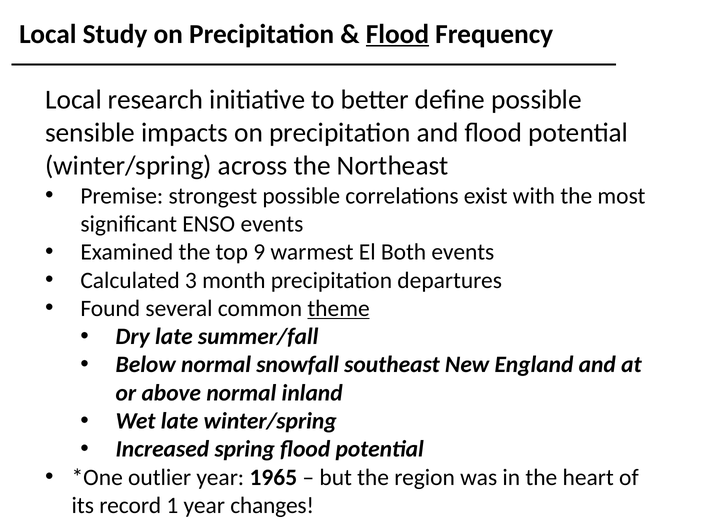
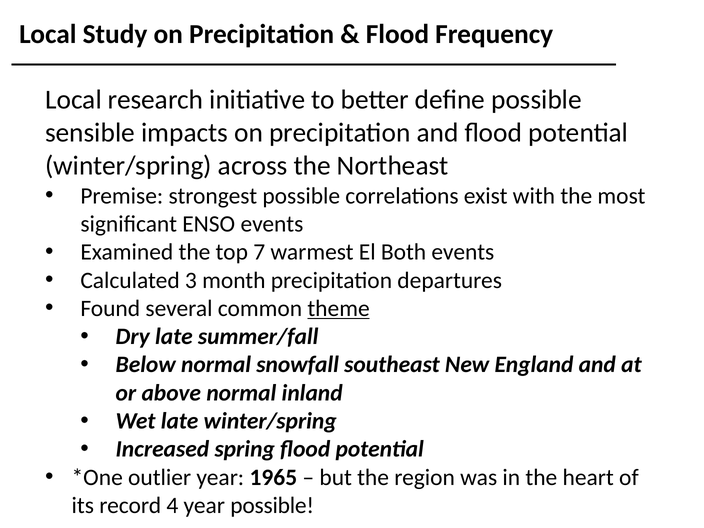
Flood at (397, 34) underline: present -> none
9: 9 -> 7
1: 1 -> 4
year changes: changes -> possible
